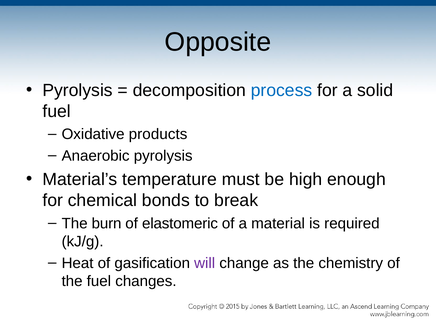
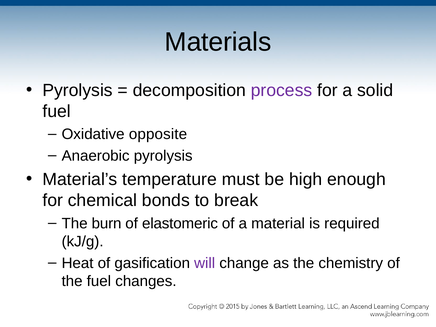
Opposite: Opposite -> Materials
process colour: blue -> purple
products: products -> opposite
